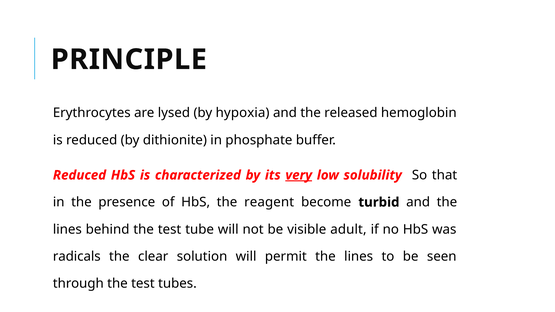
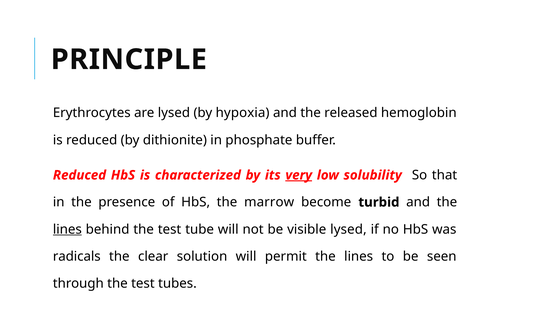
reagent: reagent -> marrow
lines at (67, 229) underline: none -> present
visible adult: adult -> lysed
